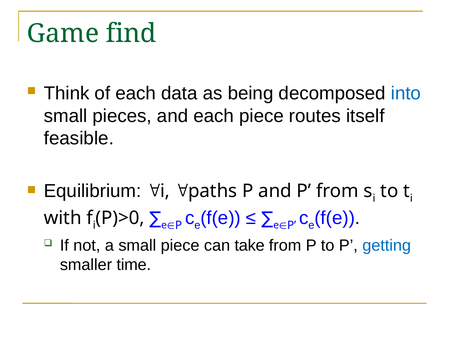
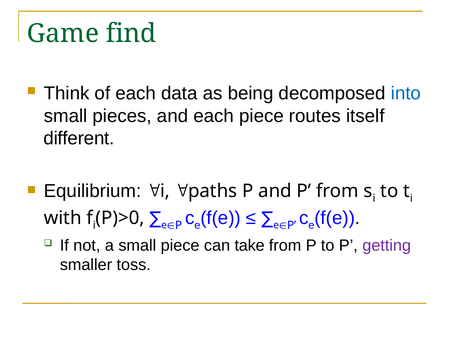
feasible: feasible -> different
getting colour: blue -> purple
time: time -> toss
